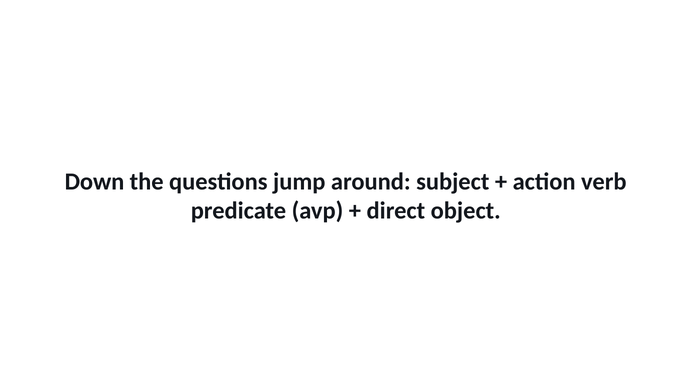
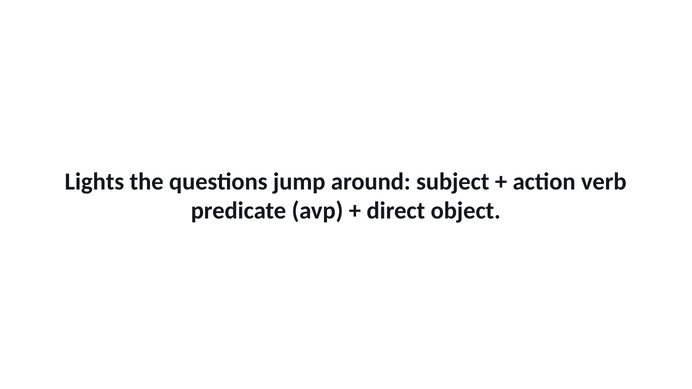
Down: Down -> Lights
